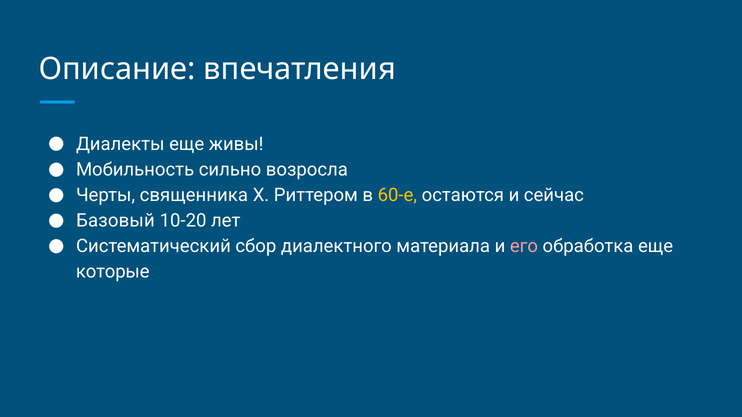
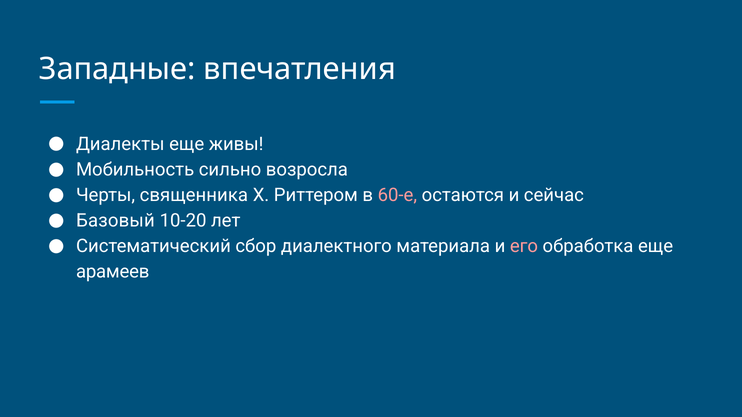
Описание: Описание -> Западные
60-е colour: yellow -> pink
которые: которые -> арамеев
